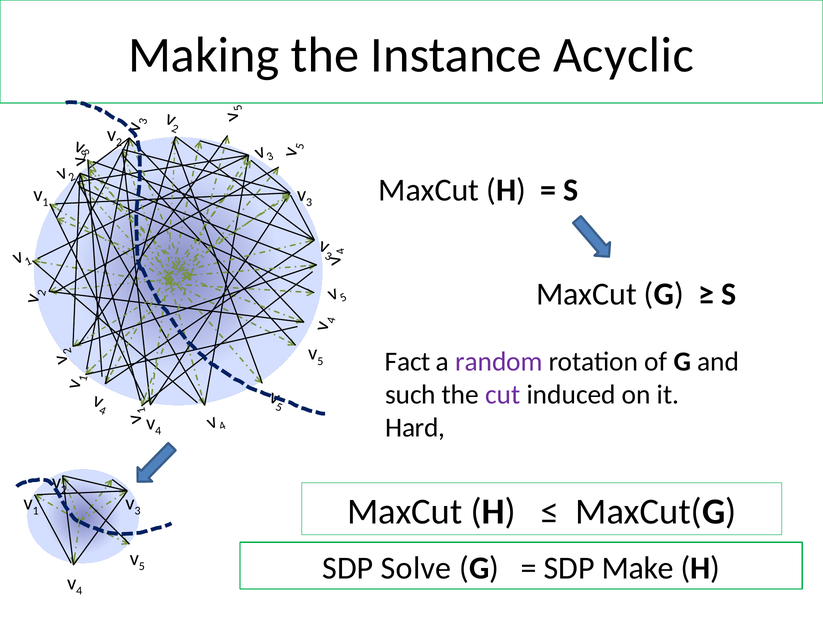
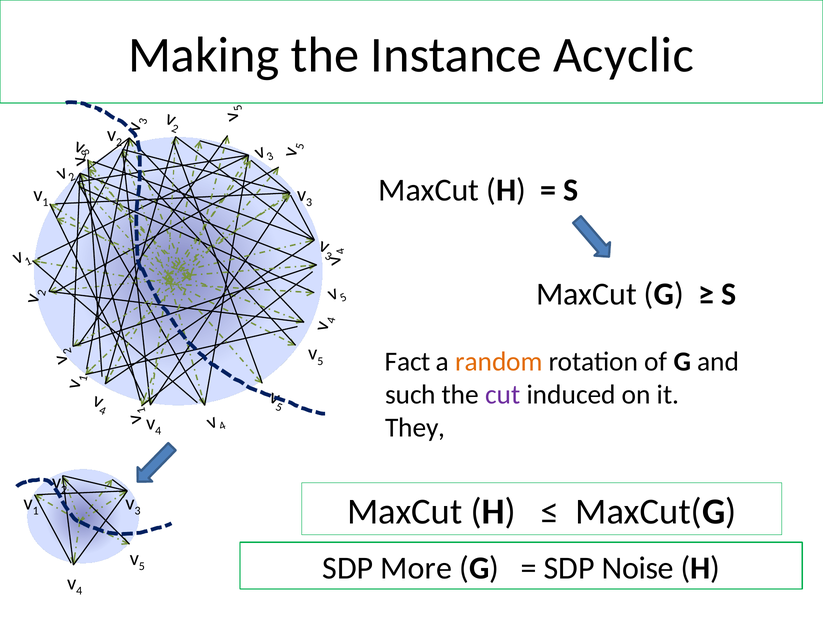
random colour: purple -> orange
Hard: Hard -> They
Solve: Solve -> More
Make: Make -> Noise
